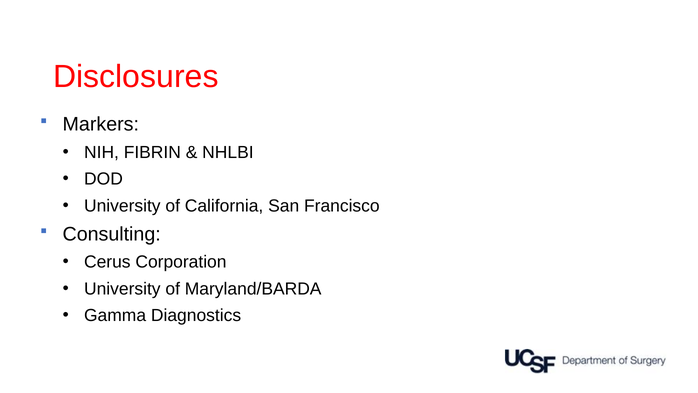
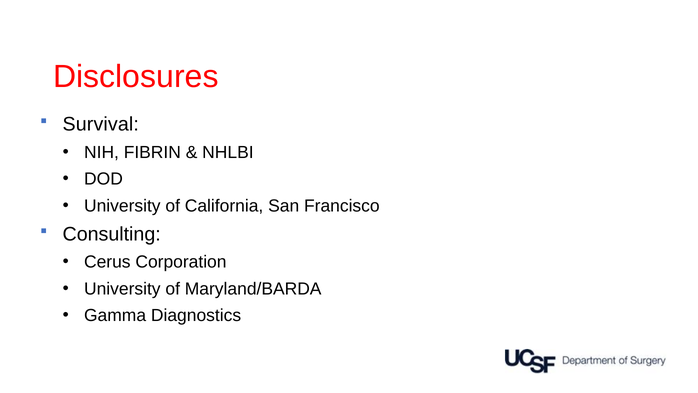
Markers: Markers -> Survival
